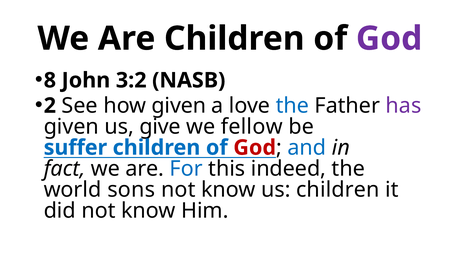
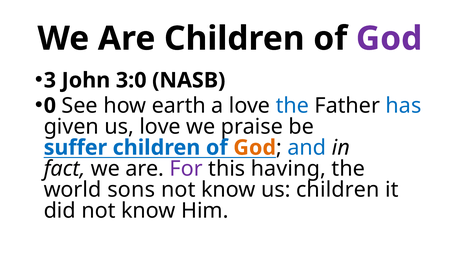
8: 8 -> 3
3:2: 3:2 -> 3:0
2: 2 -> 0
how given: given -> earth
has colour: purple -> blue
us give: give -> love
fellow: fellow -> praise
God at (255, 147) colour: red -> orange
For colour: blue -> purple
indeed: indeed -> having
